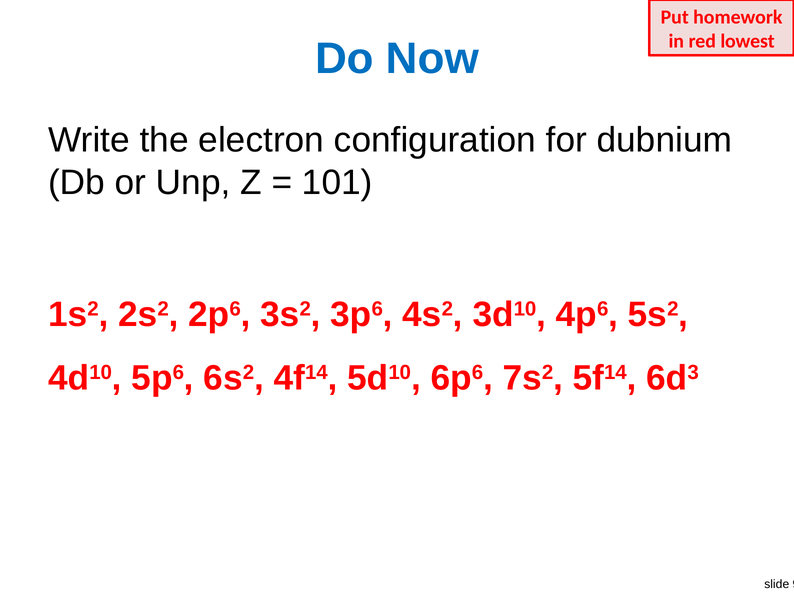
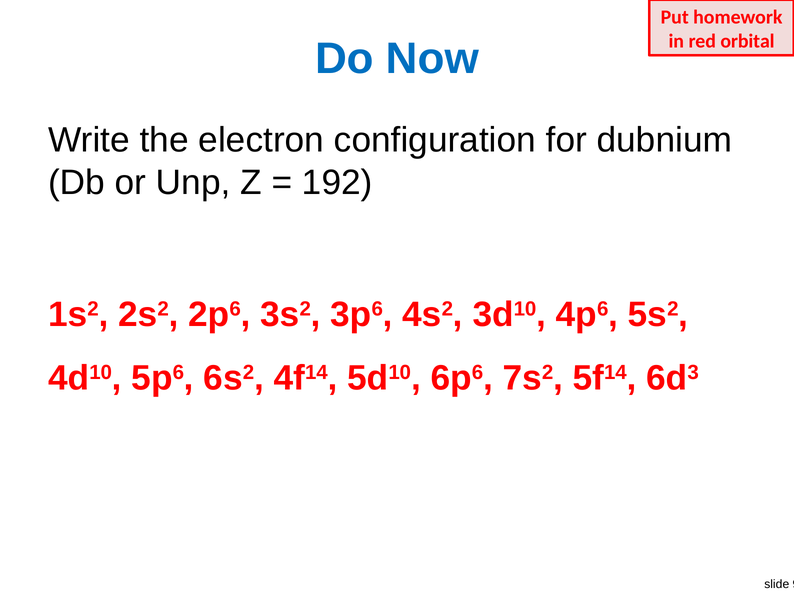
lowest: lowest -> orbital
101: 101 -> 192
